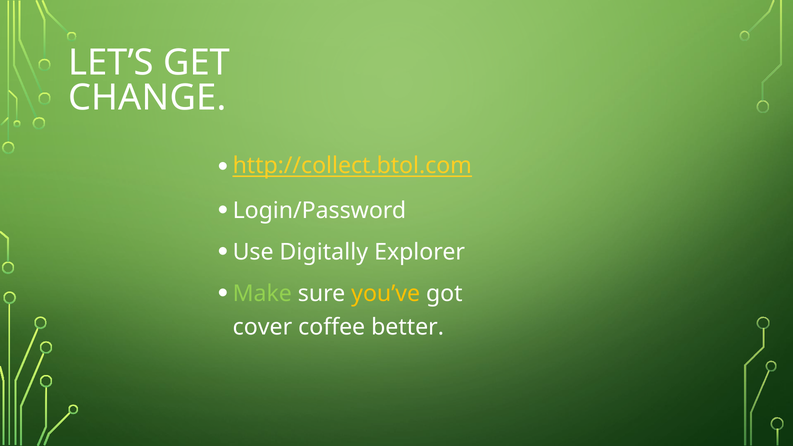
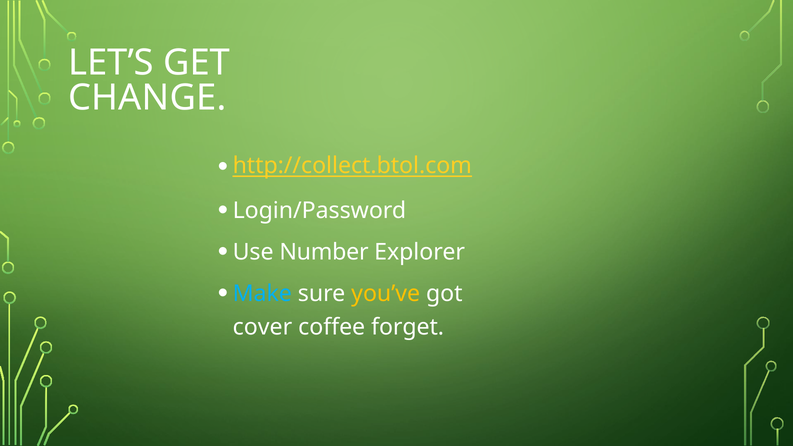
Digitally: Digitally -> Number
Make colour: light green -> light blue
better: better -> forget
